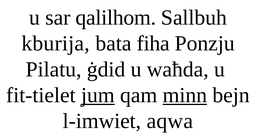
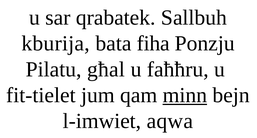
qalilhom: qalilhom -> qrabatek
ġdid: ġdid -> għal
waħda: waħda -> faħħru
jum underline: present -> none
